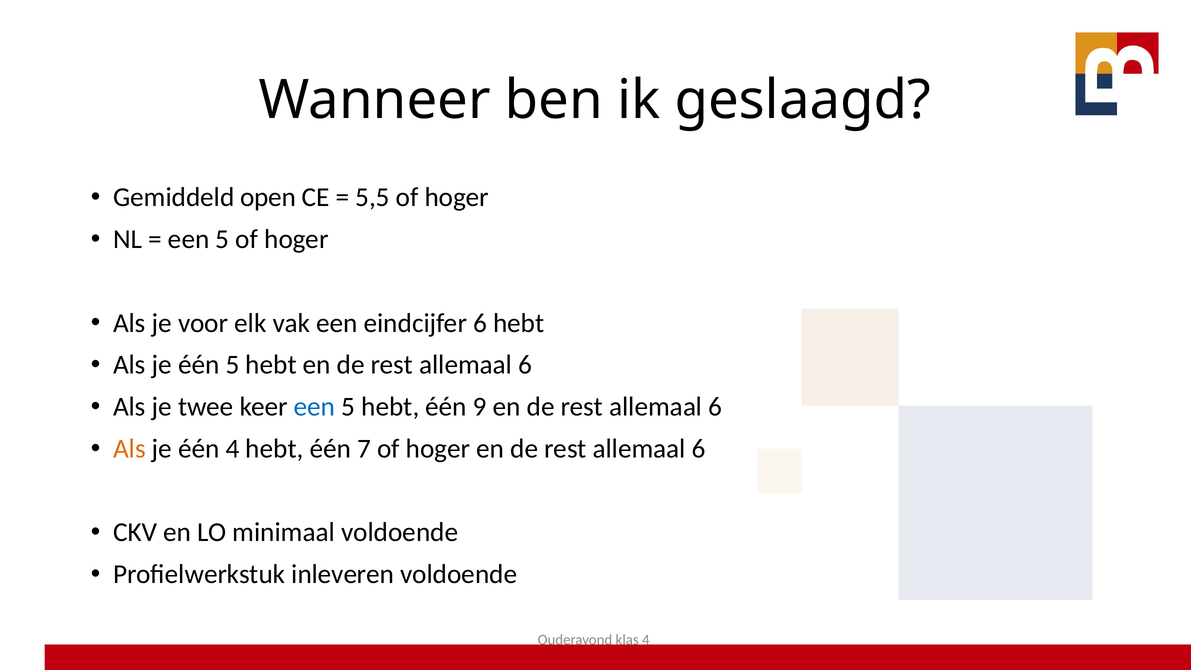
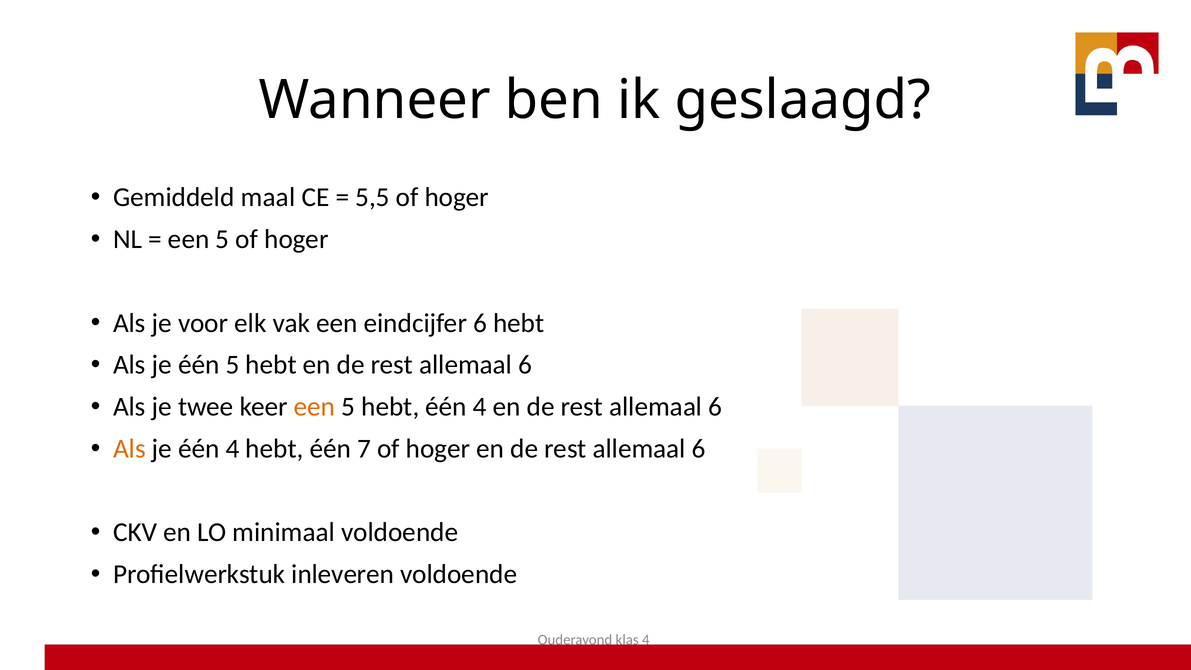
open: open -> maal
een at (315, 407) colour: blue -> orange
hebt één 9: 9 -> 4
